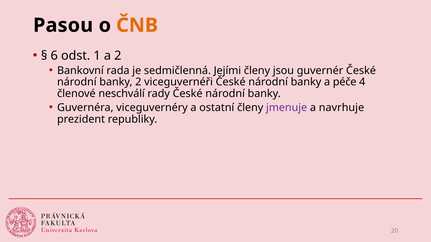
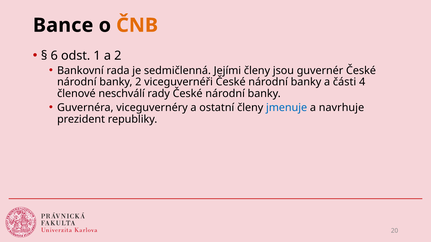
Pasou: Pasou -> Bance
péče: péče -> části
jmenuje colour: purple -> blue
